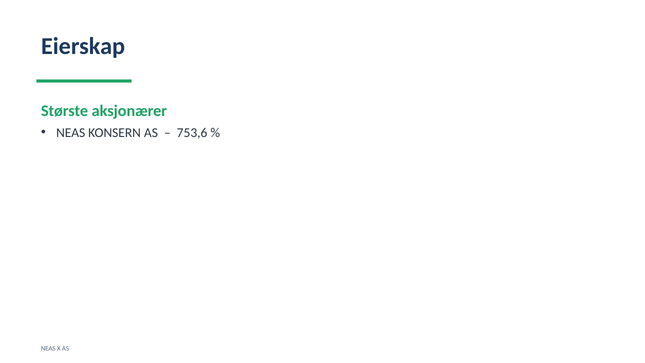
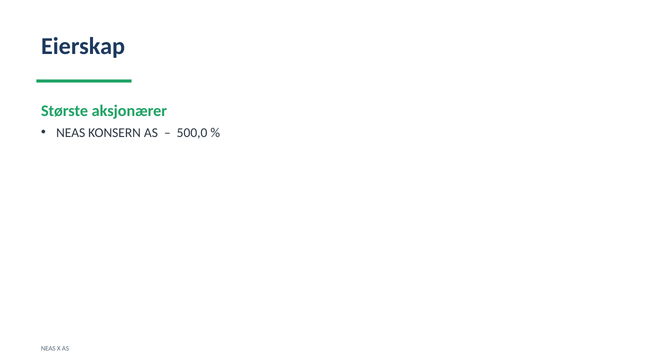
753,6: 753,6 -> 500,0
